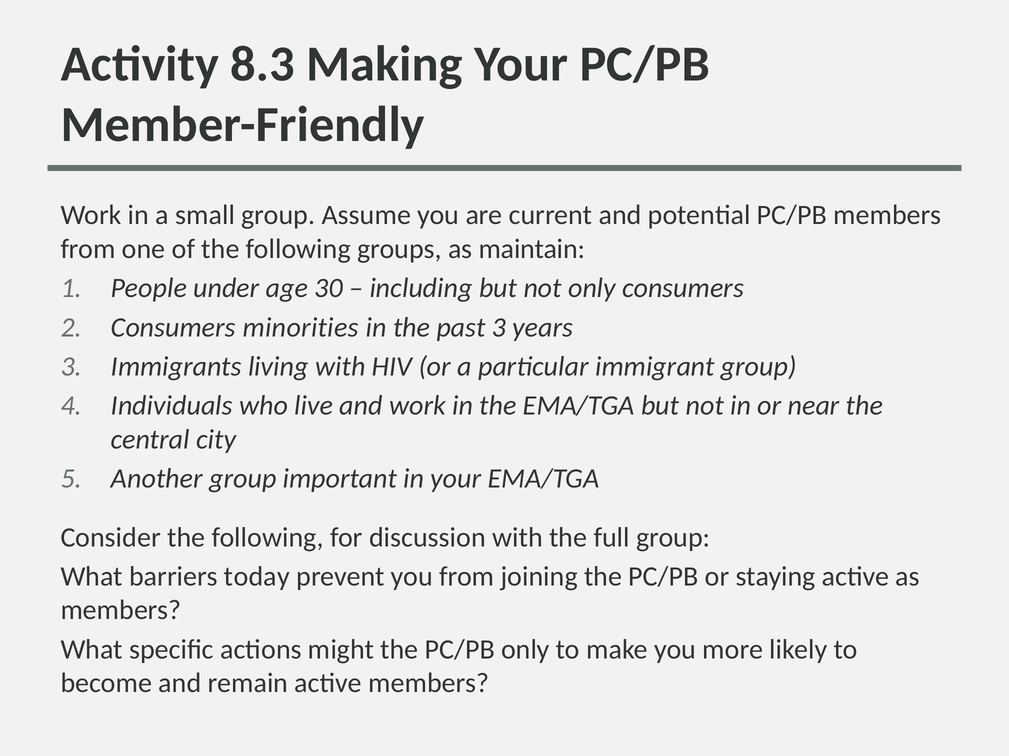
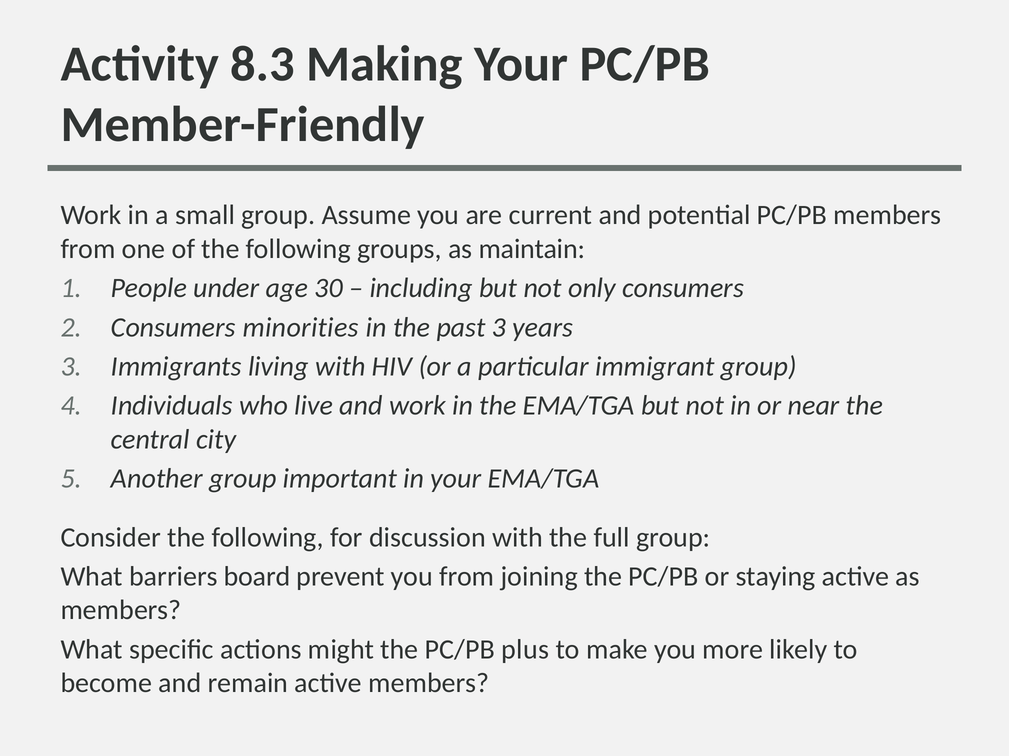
today: today -> board
PC/PB only: only -> plus
